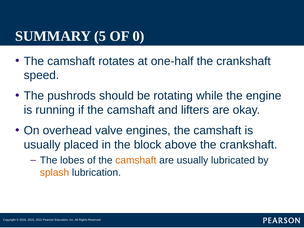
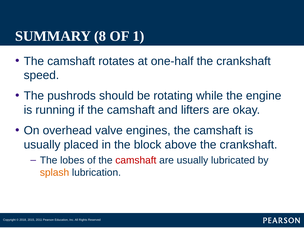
5: 5 -> 8
0: 0 -> 1
camshaft at (136, 160) colour: orange -> red
